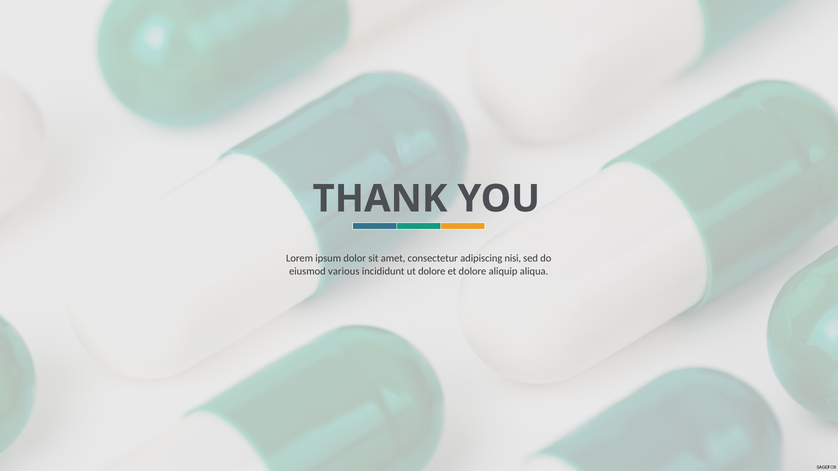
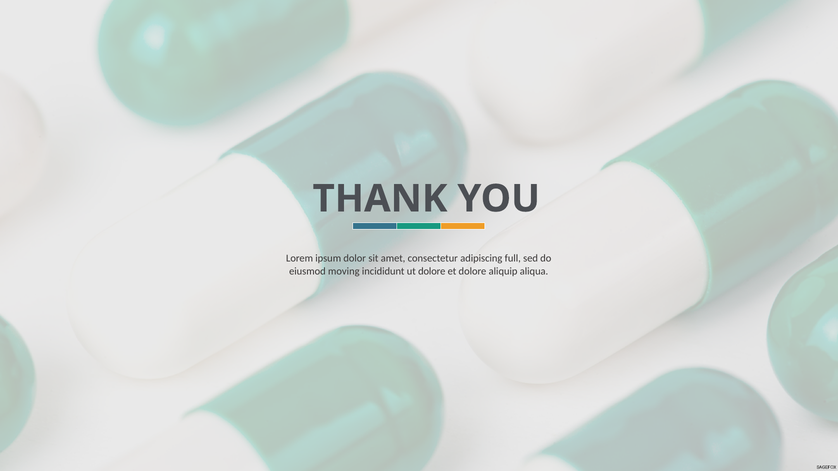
nisi: nisi -> full
various: various -> moving
